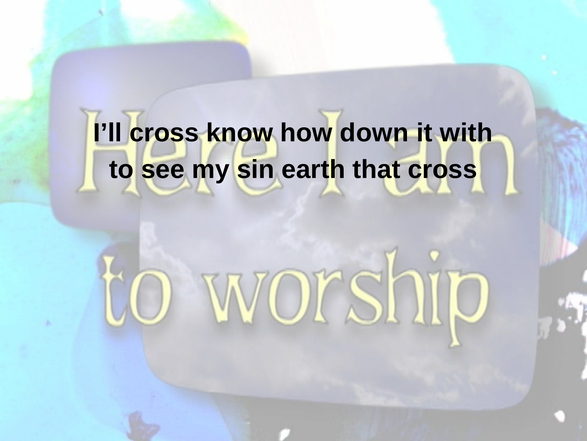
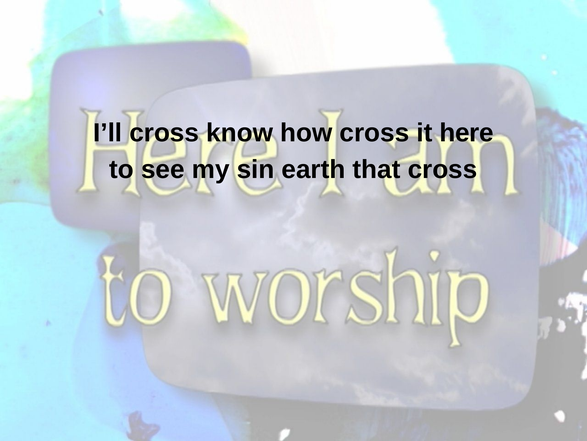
how down: down -> cross
with: with -> here
